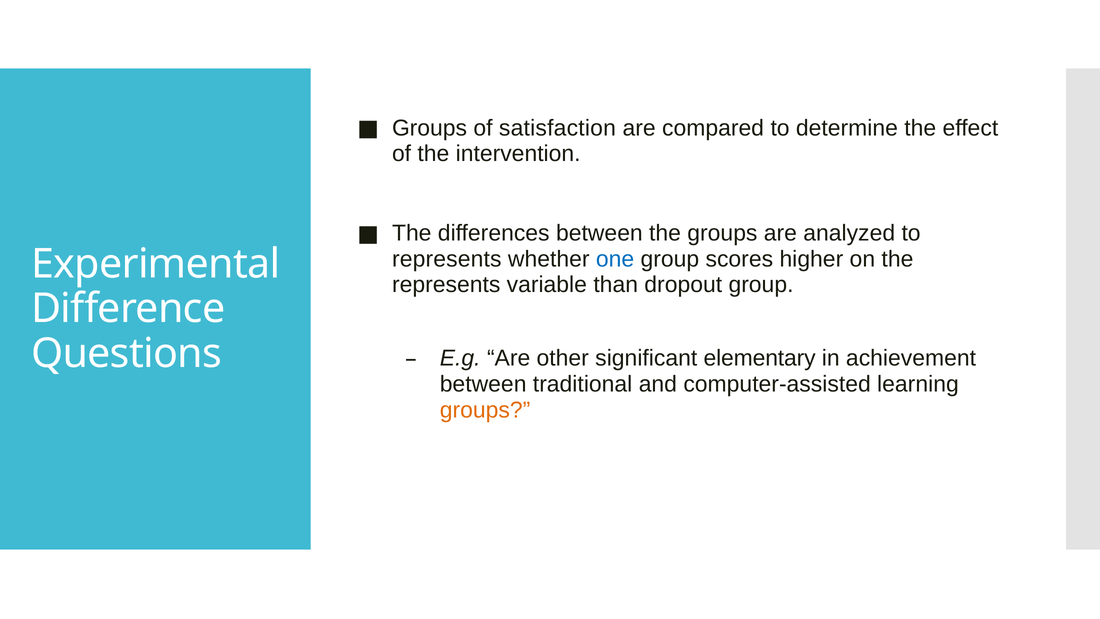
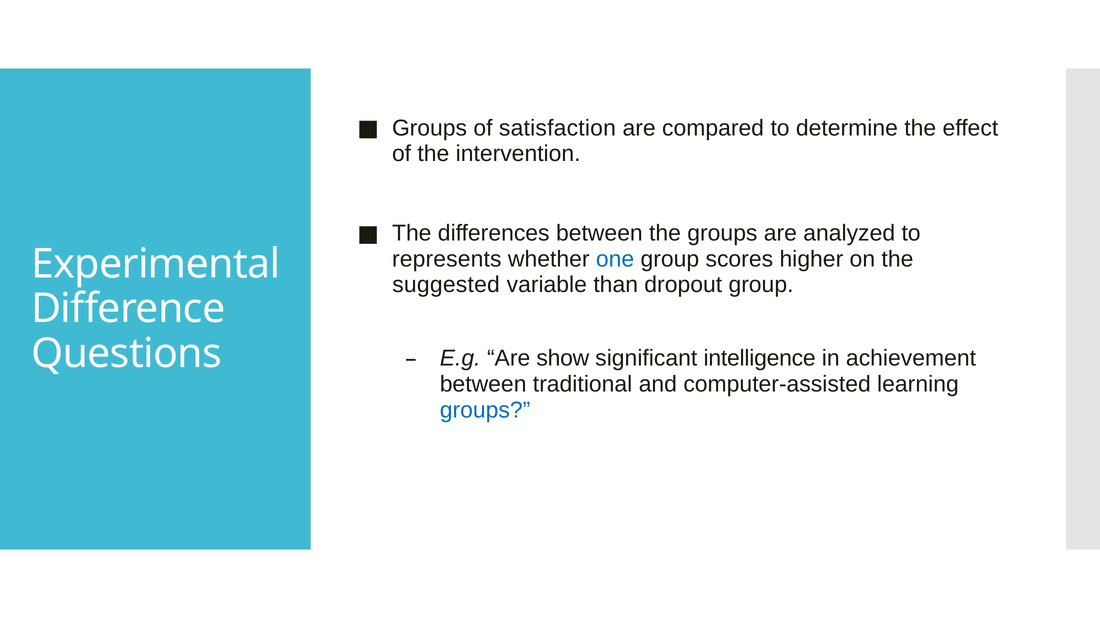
represents at (446, 285): represents -> suggested
other: other -> show
elementary: elementary -> intelligence
groups at (485, 410) colour: orange -> blue
